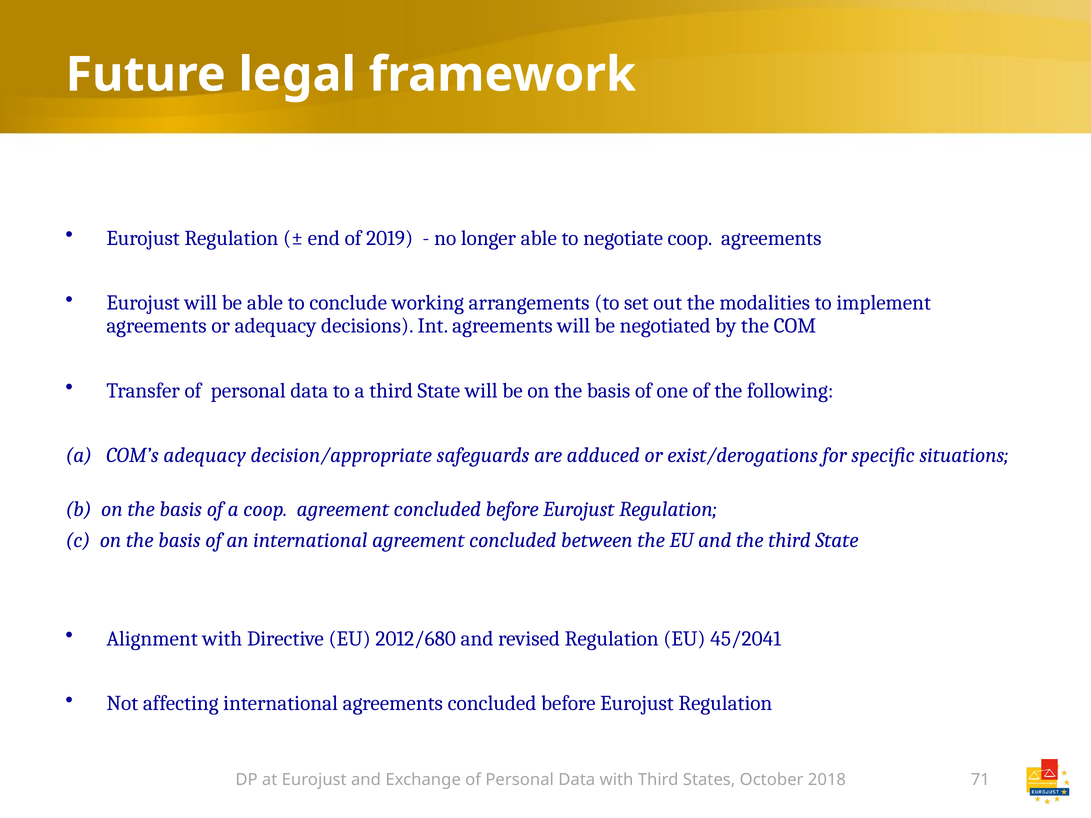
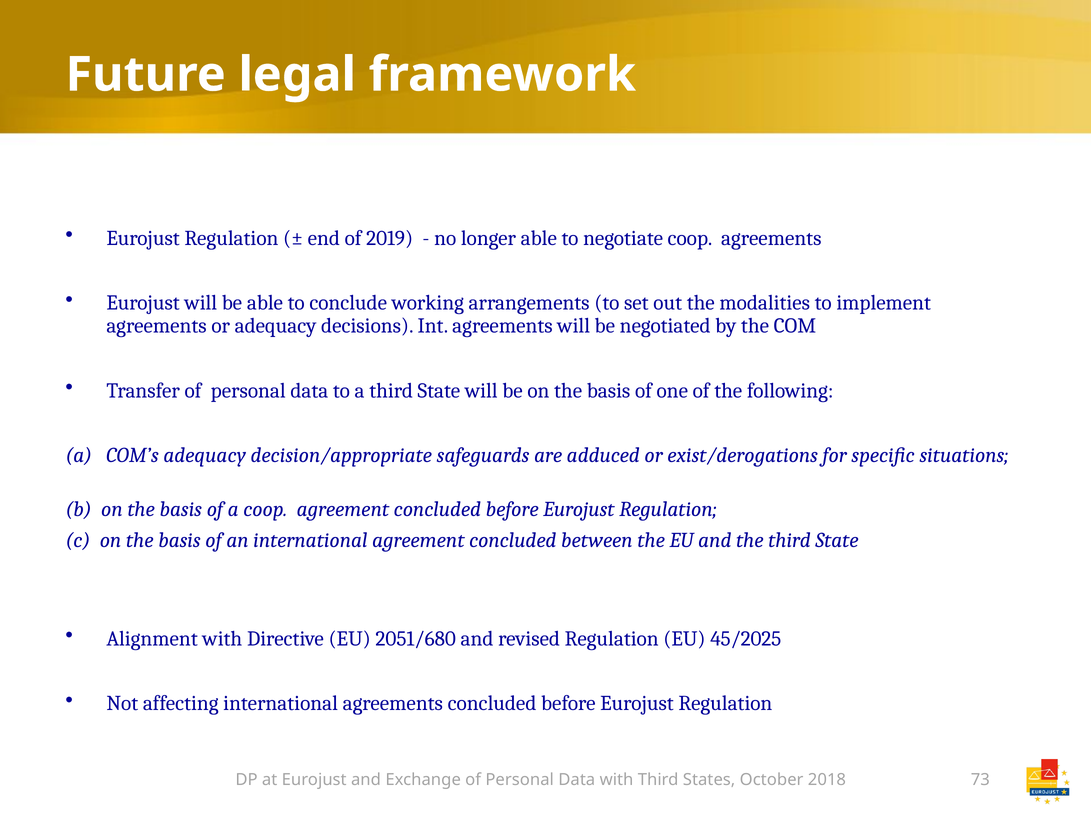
2012/680: 2012/680 -> 2051/680
45/2041: 45/2041 -> 45/2025
71: 71 -> 73
